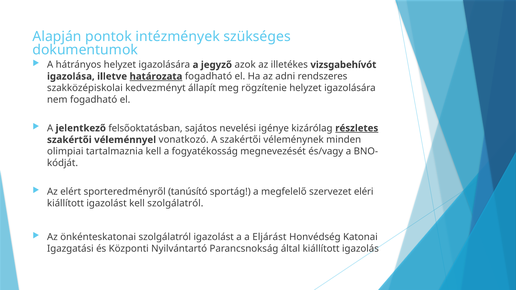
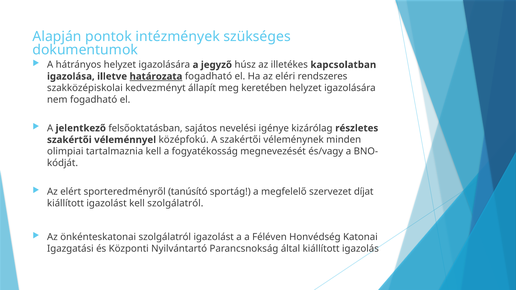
azok: azok -> húsz
vizsgabehívót: vizsgabehívót -> kapcsolatban
adni: adni -> eléri
rögzítenie: rögzítenie -> keretében
részletes underline: present -> none
vonatkozó: vonatkozó -> középfokú
eléri: eléri -> díjat
Eljárást: Eljárást -> Féléven
